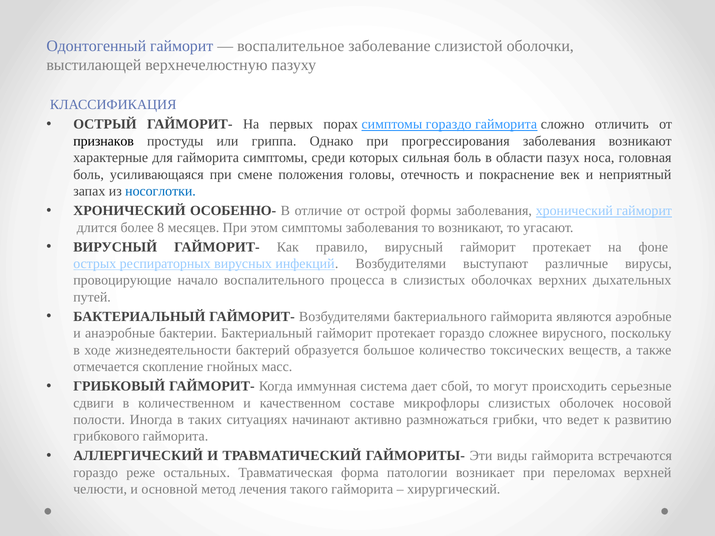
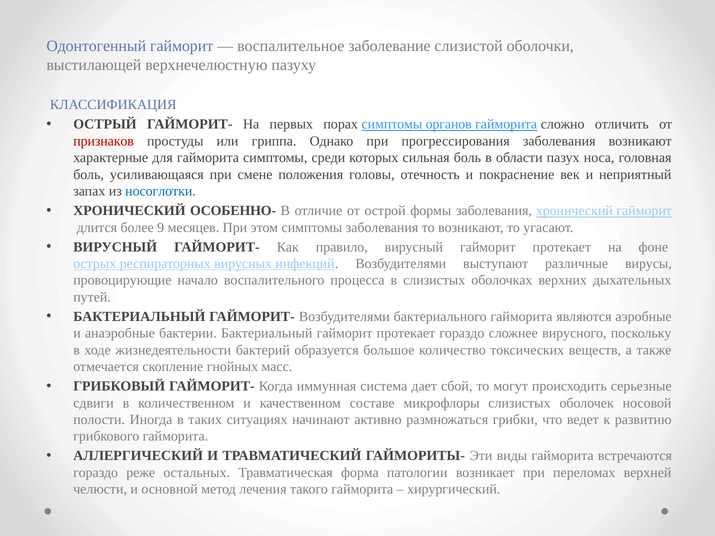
симптомы гораздо: гораздо -> органов
признаков colour: black -> red
8: 8 -> 9
